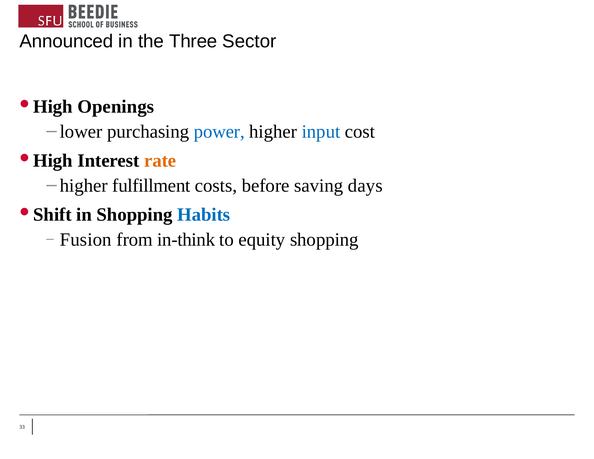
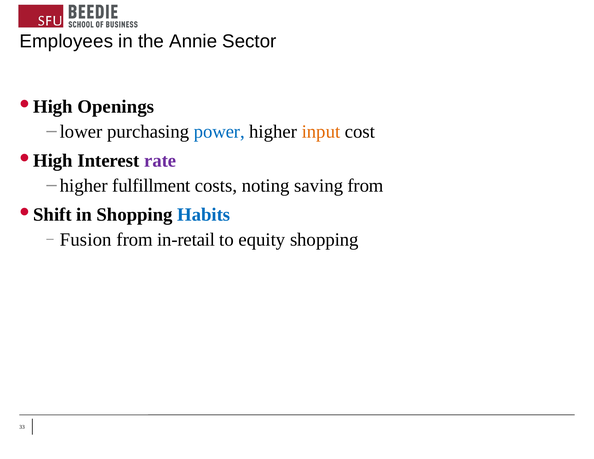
Announced: Announced -> Employees
Three: Three -> Annie
input colour: blue -> orange
rate colour: orange -> purple
before: before -> noting
saving days: days -> from
in-think: in-think -> in-retail
